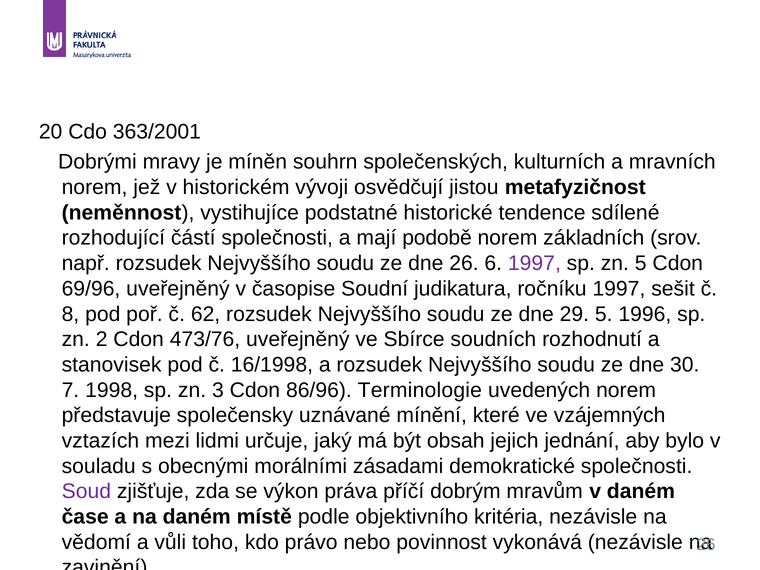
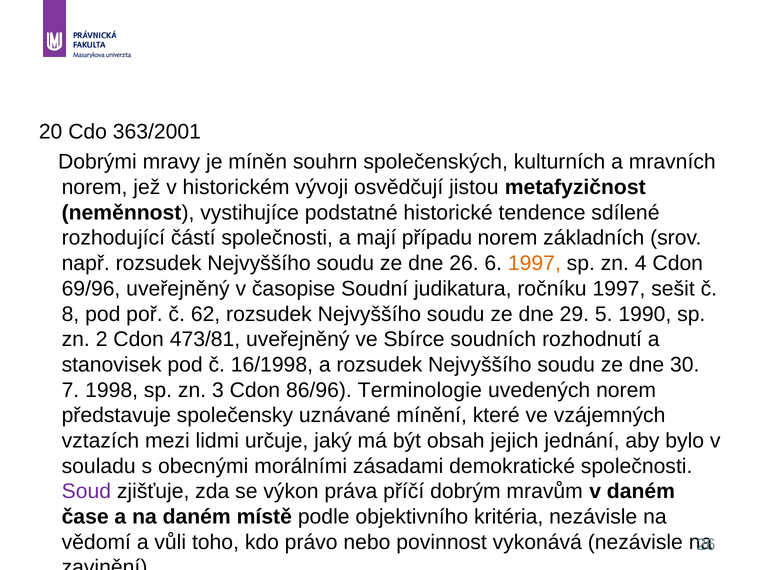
podobě: podobě -> případu
1997 at (534, 263) colour: purple -> orange
zn 5: 5 -> 4
1996: 1996 -> 1990
473/76: 473/76 -> 473/81
